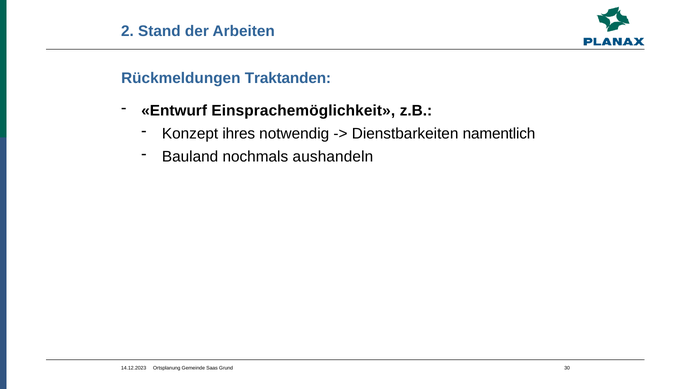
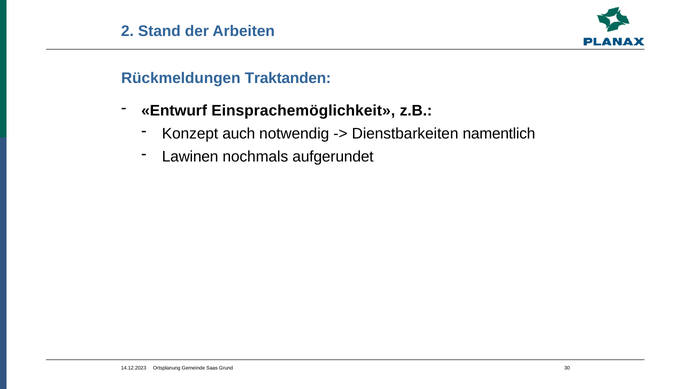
ihres: ihres -> auch
Bauland: Bauland -> Lawinen
aushandeln: aushandeln -> aufgerundet
